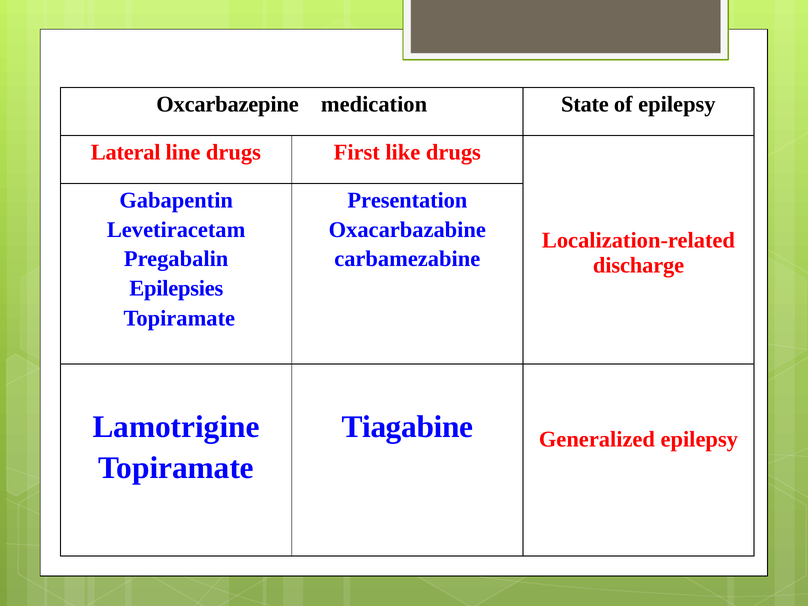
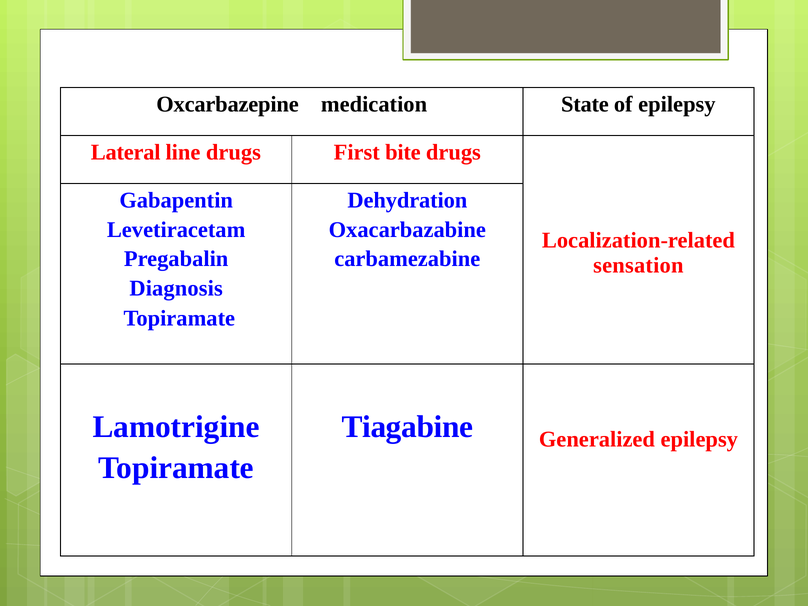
like: like -> bite
Presentation: Presentation -> Dehydration
discharge: discharge -> sensation
Epilepsies: Epilepsies -> Diagnosis
